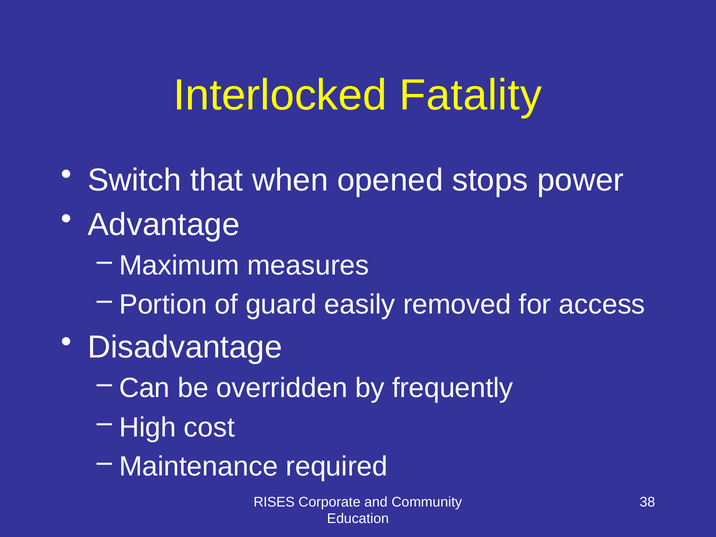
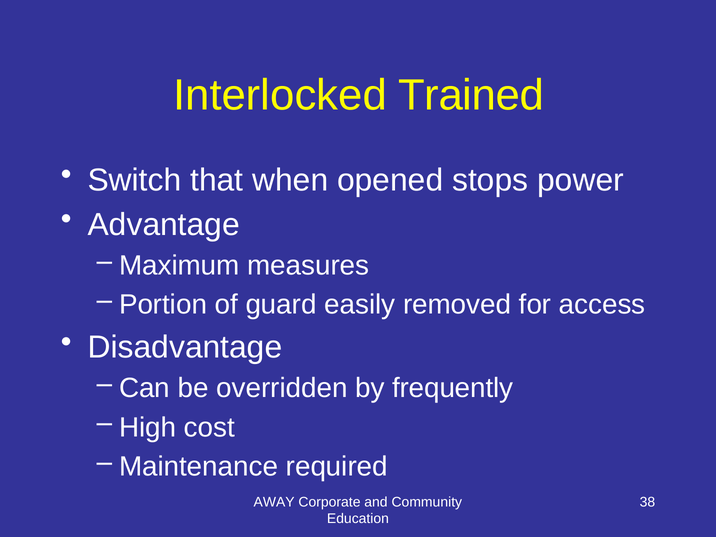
Fatality: Fatality -> Trained
RISES: RISES -> AWAY
